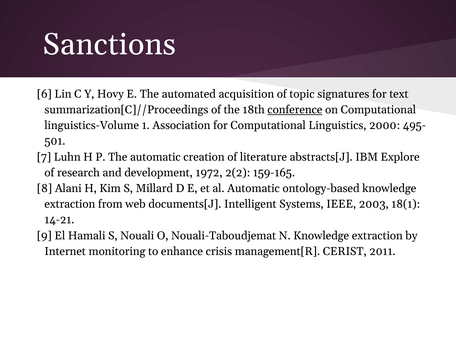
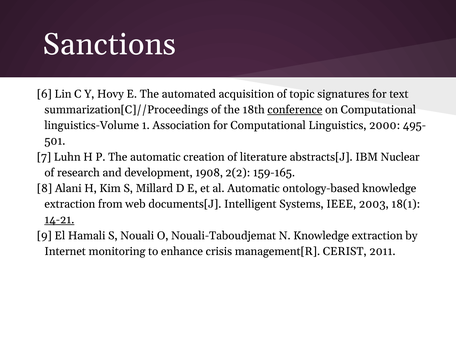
Explore: Explore -> Nuclear
1972: 1972 -> 1908
14-21 underline: none -> present
